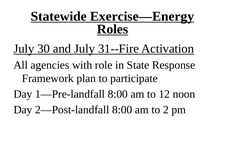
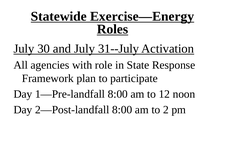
31--Fire: 31--Fire -> 31--July
